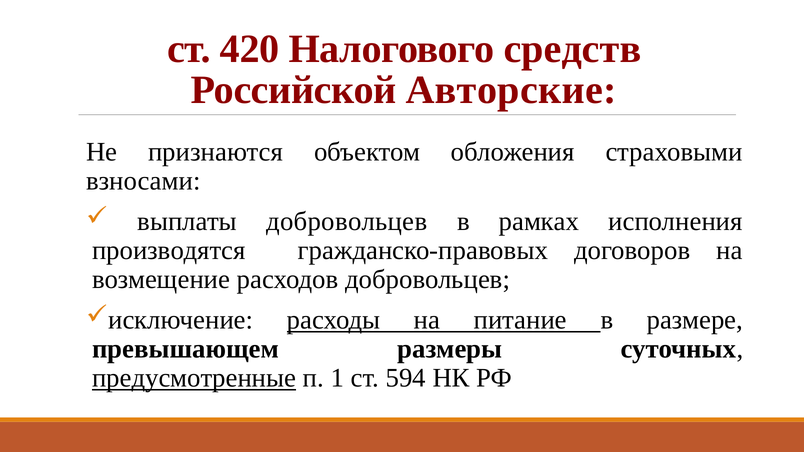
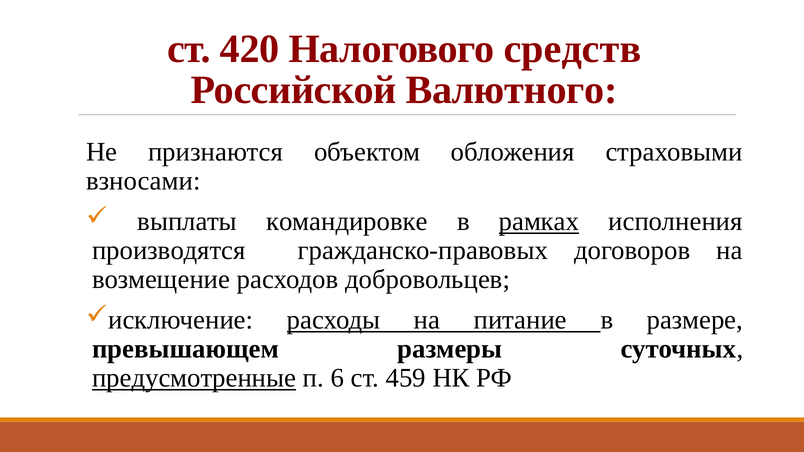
Авторские: Авторские -> Валютного
выплаты добровольцев: добровольцев -> командировке
рамках underline: none -> present
1: 1 -> 6
594: 594 -> 459
